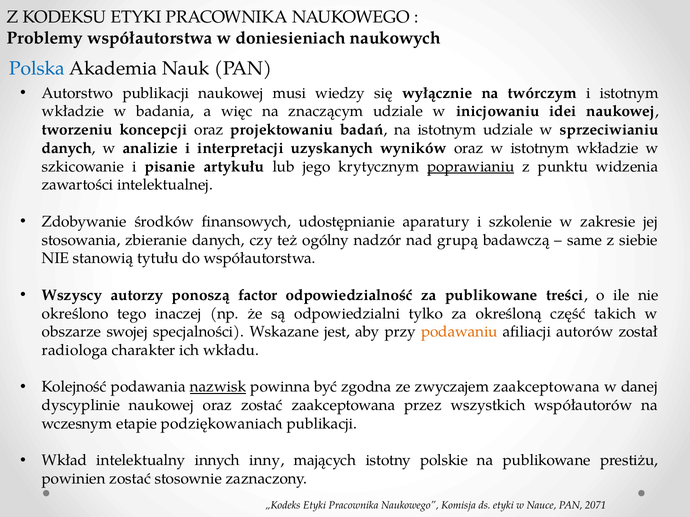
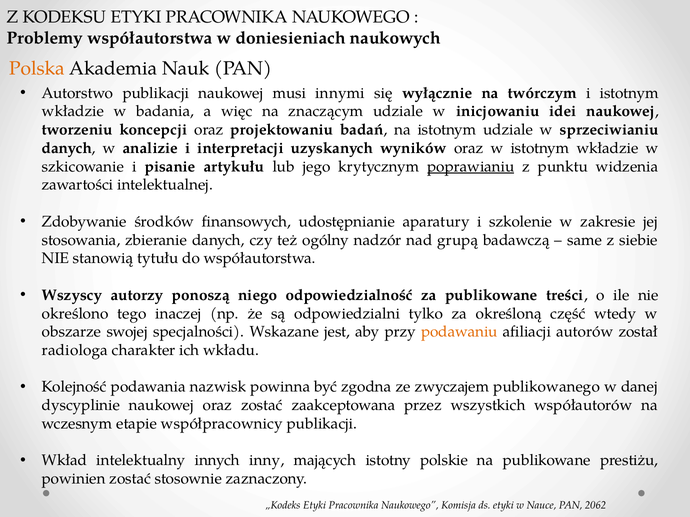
Polska colour: blue -> orange
wiedzy: wiedzy -> innymi
factor: factor -> niego
takich: takich -> wtedy
nazwisk underline: present -> none
zwyczajem zaakceptowana: zaakceptowana -> publikowanego
podziękowaniach: podziękowaniach -> współpracownicy
2071: 2071 -> 2062
